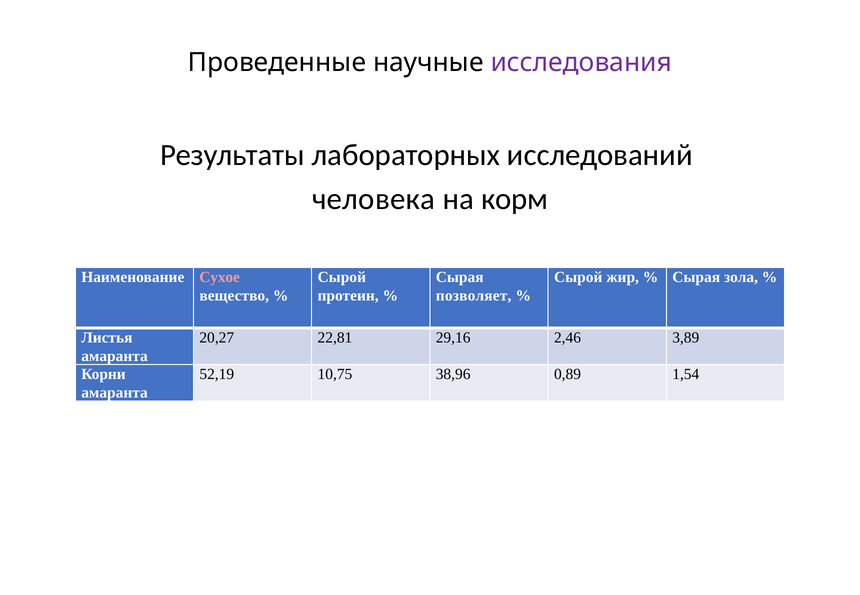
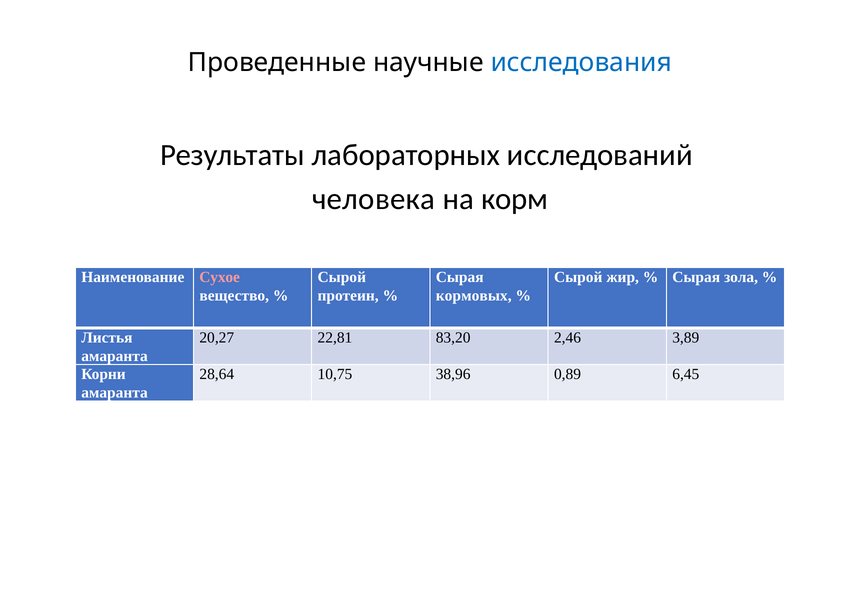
исследования colour: purple -> blue
позволяет: позволяет -> кормовых
29,16: 29,16 -> 83,20
52,19: 52,19 -> 28,64
1,54: 1,54 -> 6,45
